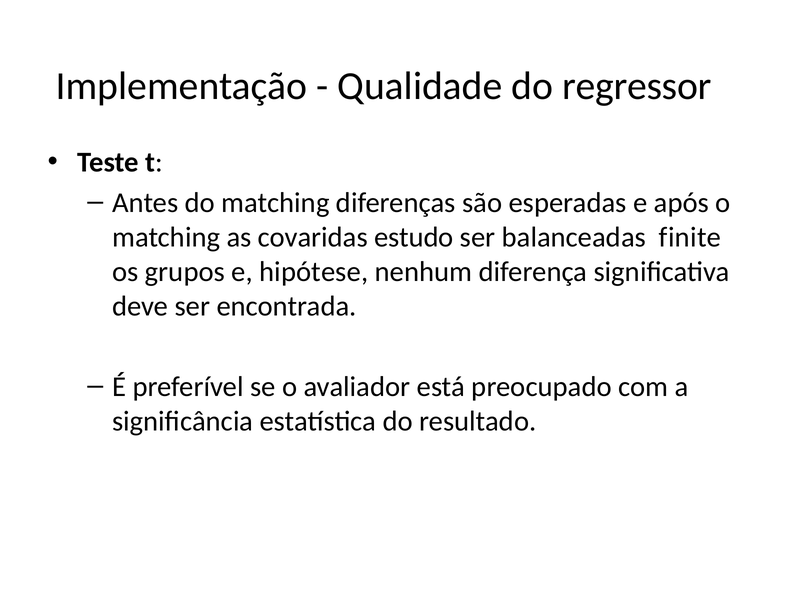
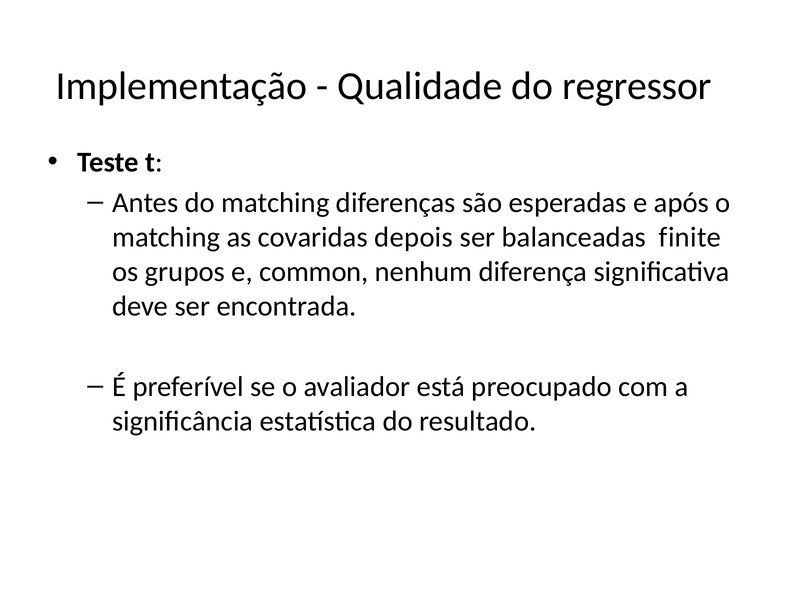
estudo: estudo -> depois
hipótese: hipótese -> common
